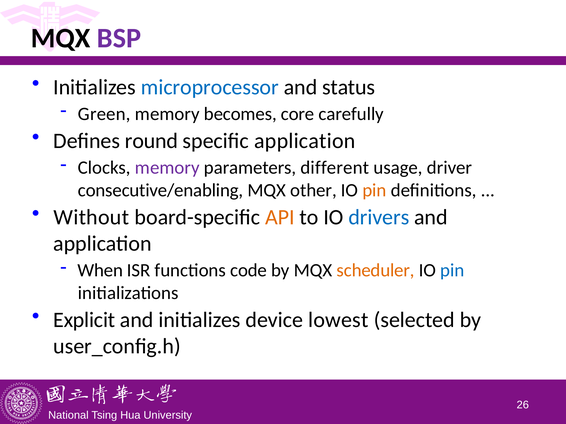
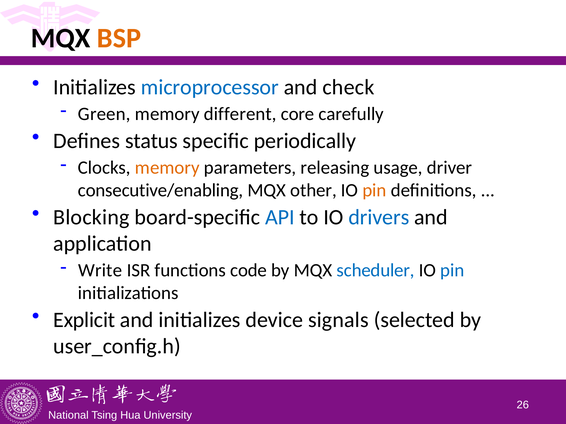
BSP colour: purple -> orange
status: status -> check
becomes: becomes -> different
round: round -> status
specific application: application -> periodically
memory at (167, 168) colour: purple -> orange
different: different -> releasing
Without: Without -> Blocking
API colour: orange -> blue
When: When -> Write
scheduler colour: orange -> blue
lowest: lowest -> signals
